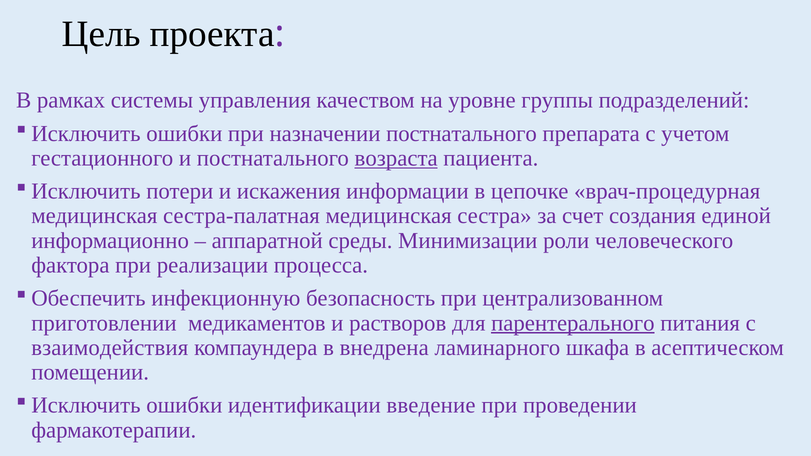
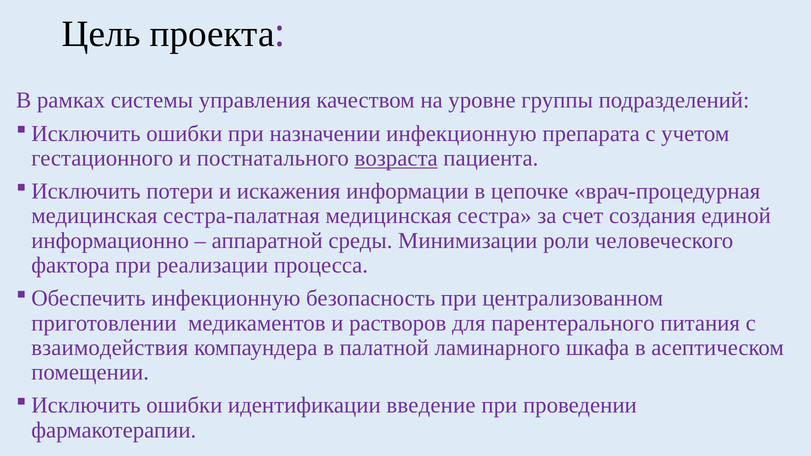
назначении постнатального: постнатального -> инфекционную
парентерального underline: present -> none
внедрена: внедрена -> палатной
